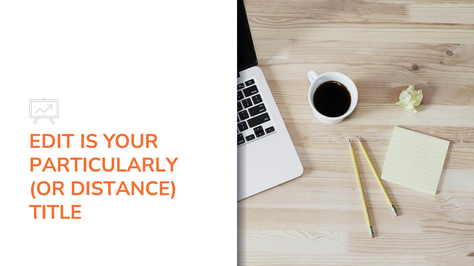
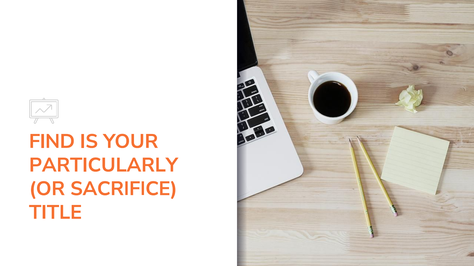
EDIT: EDIT -> FIND
DISTANCE: DISTANCE -> SACRIFICE
